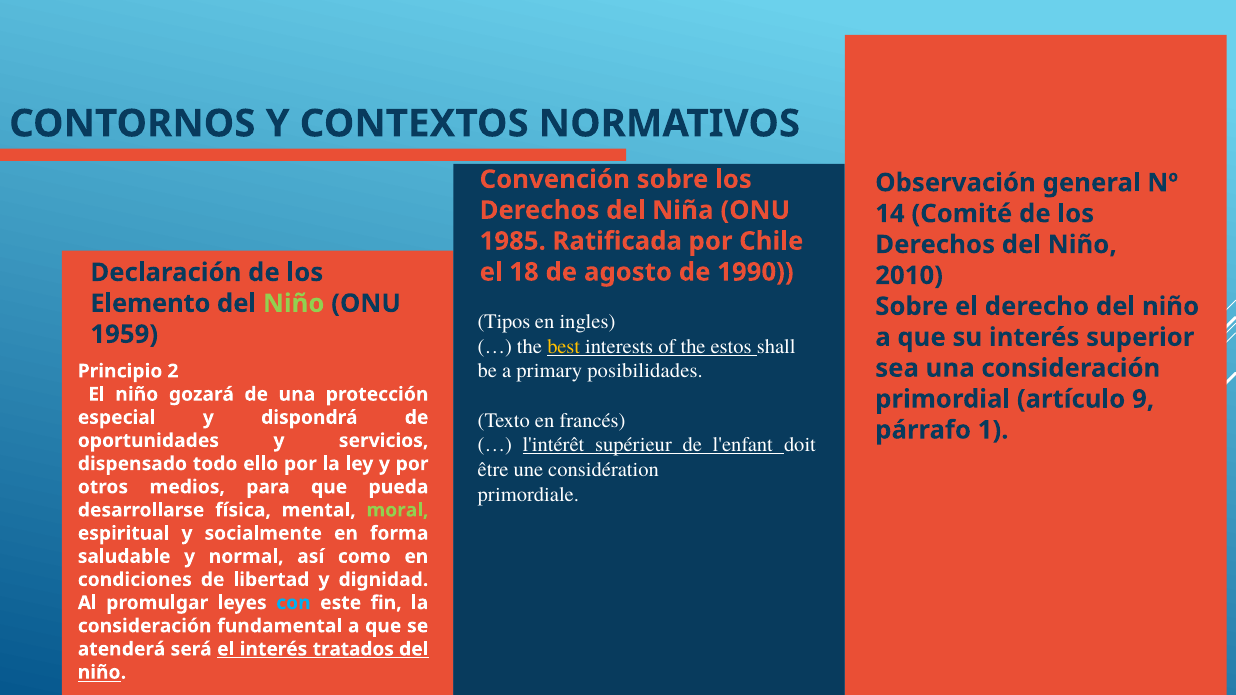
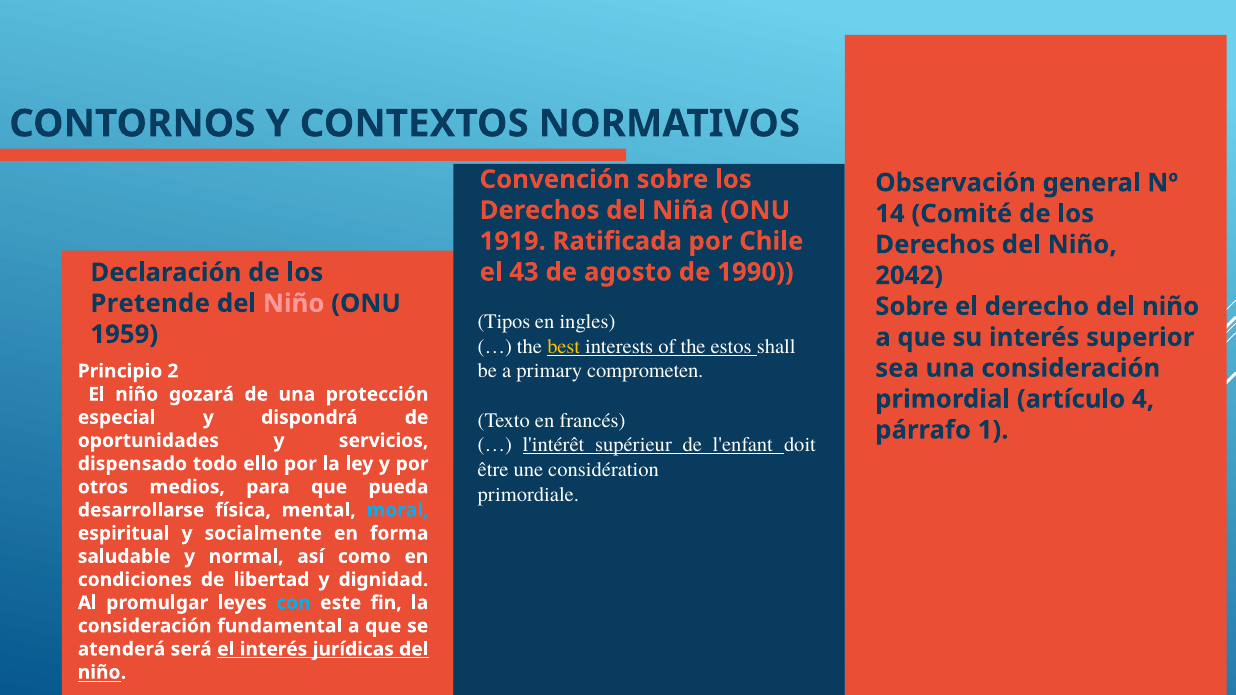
1985: 1985 -> 1919
18: 18 -> 43
2010: 2010 -> 2042
Elemento: Elemento -> Pretende
Niño at (294, 304) colour: light green -> pink
posibilidades: posibilidades -> comprometen
9: 9 -> 4
moral colour: light green -> light blue
tratados: tratados -> jurídicas
